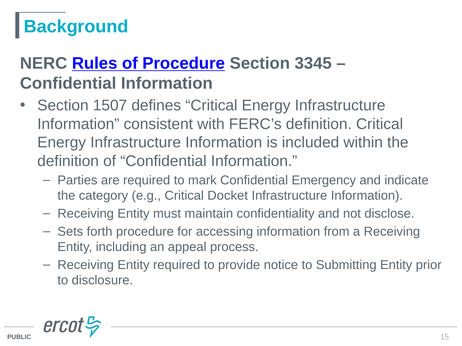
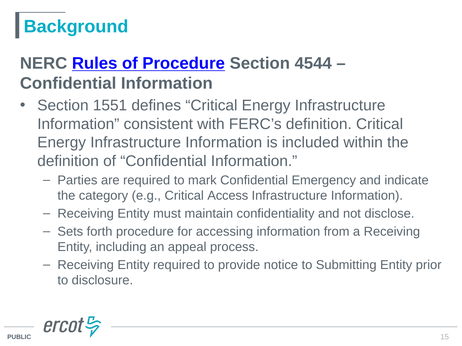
3345: 3345 -> 4544
1507: 1507 -> 1551
Docket: Docket -> Access
